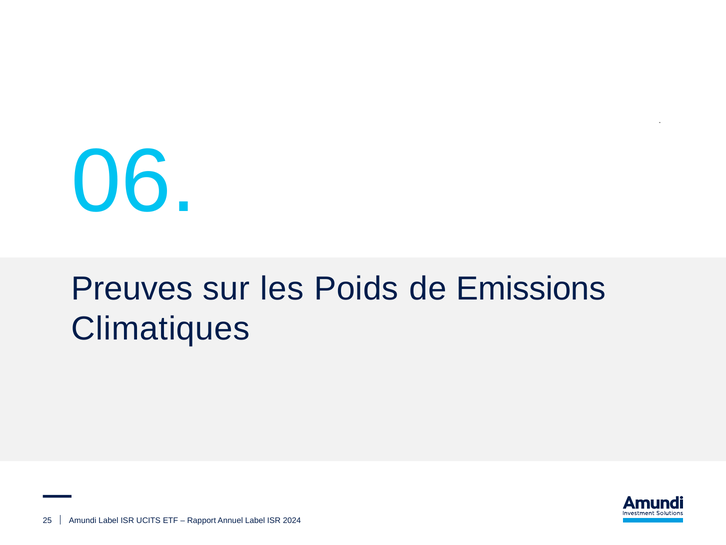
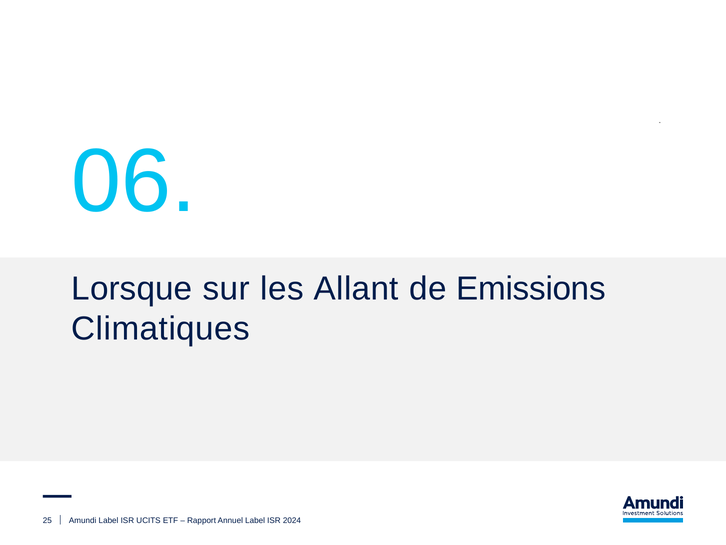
Preuves: Preuves -> Lorsque
Poids: Poids -> Allant
